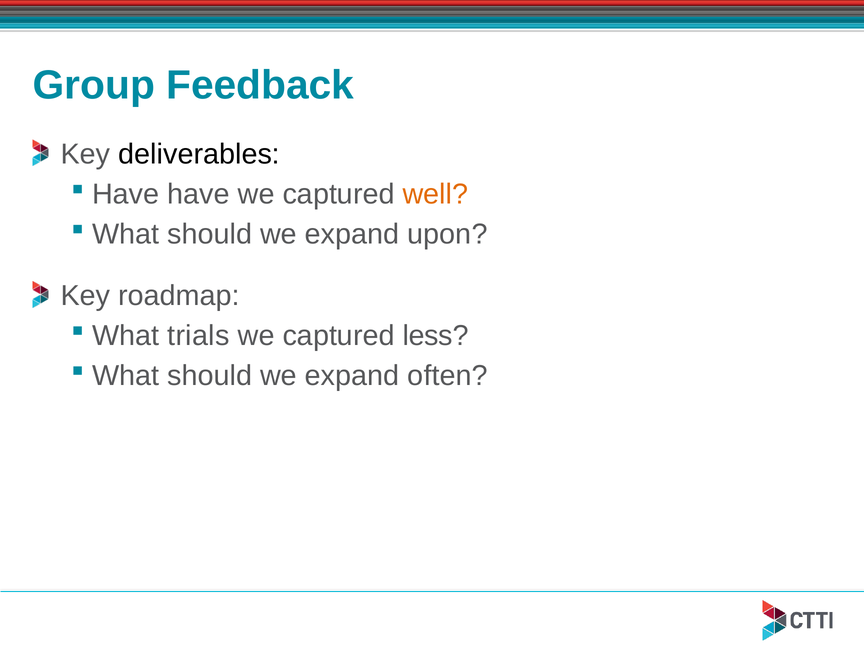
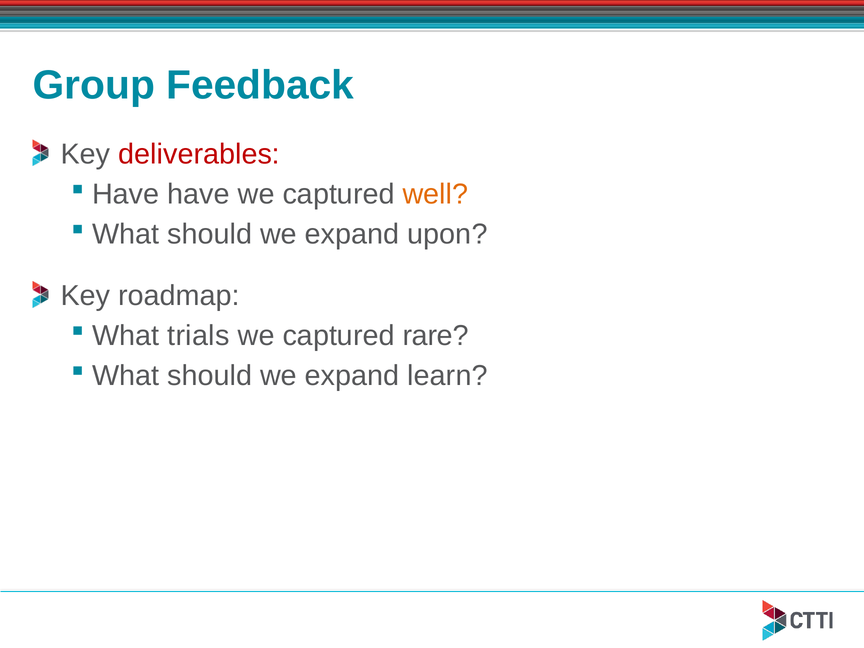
deliverables colour: black -> red
less: less -> rare
often: often -> learn
